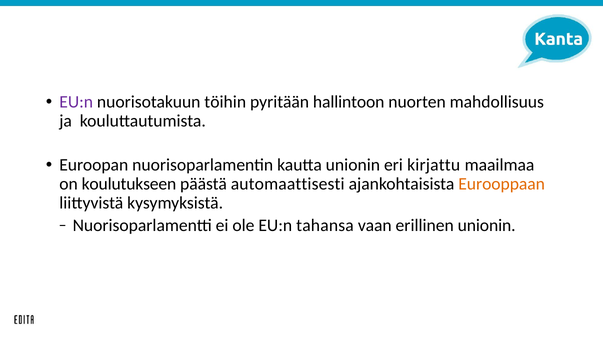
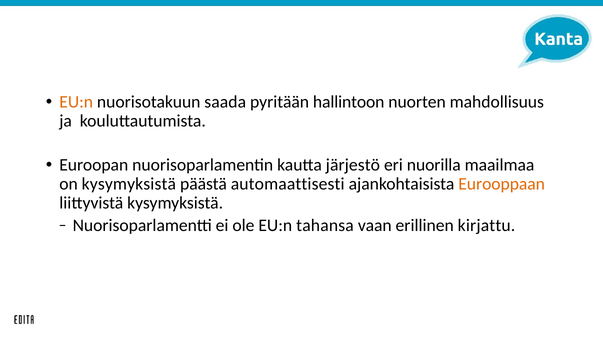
EU:n at (76, 102) colour: purple -> orange
töihin: töihin -> saada
kautta unionin: unionin -> järjestö
kirjattu: kirjattu -> nuorilla
on koulutukseen: koulutukseen -> kysymyksistä
erillinen unionin: unionin -> kirjattu
